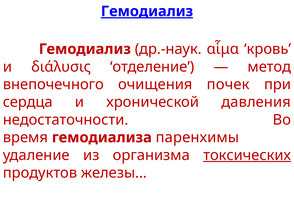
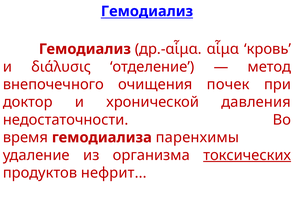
Гемодиализ at (147, 11) underline: present -> none
др.-наук: др.-наук -> др.-αἷμα
сердца: сердца -> доктор
железы: железы -> нефрит
